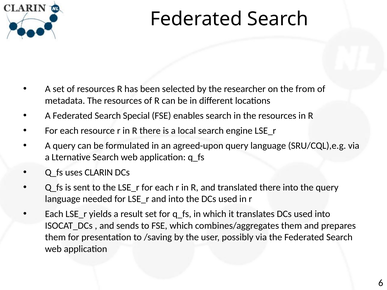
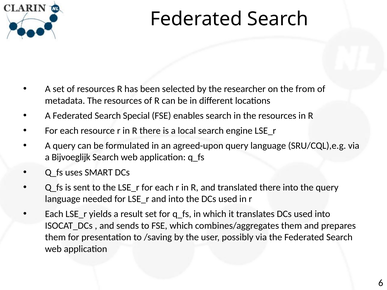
Lternative: Lternative -> Bijvoeglijk
CLARIN: CLARIN -> SMART
